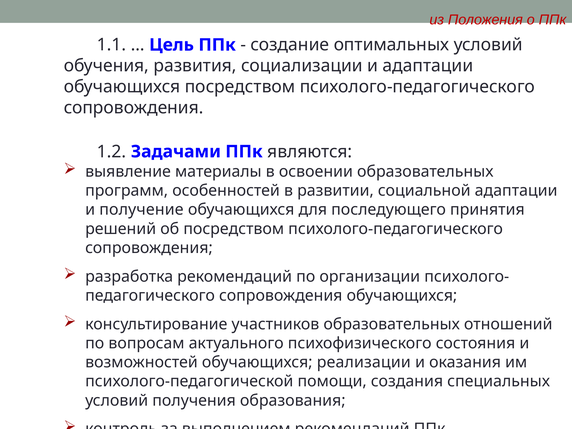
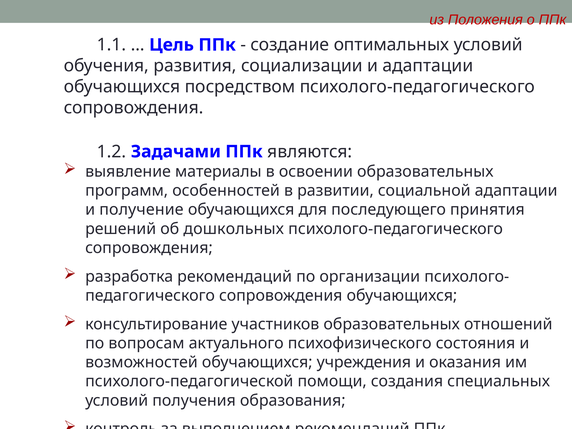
об посредством: посредством -> дошкольных
реализации: реализации -> учреждения
